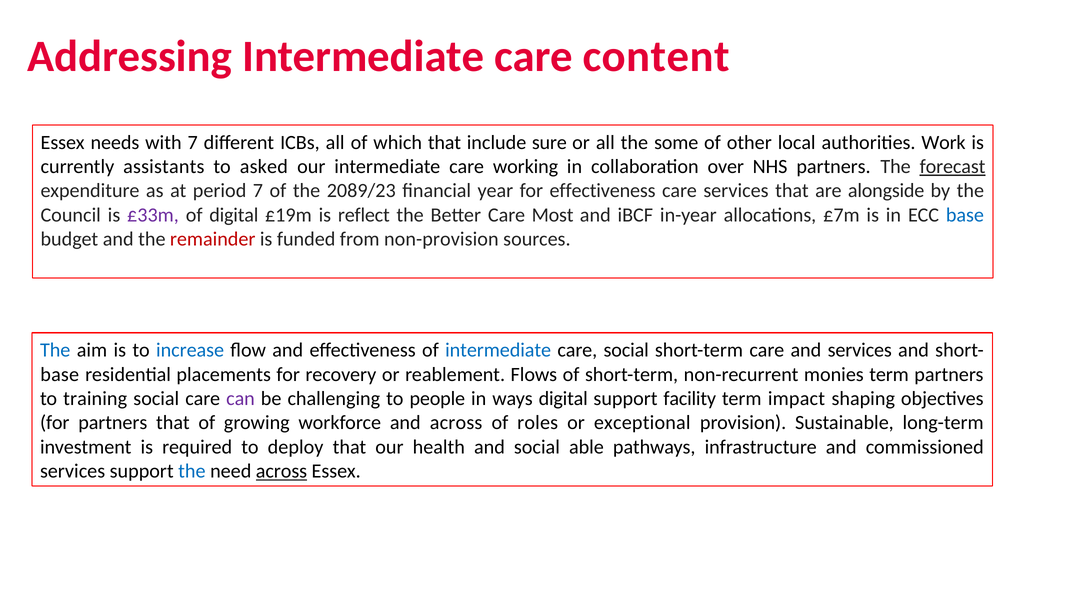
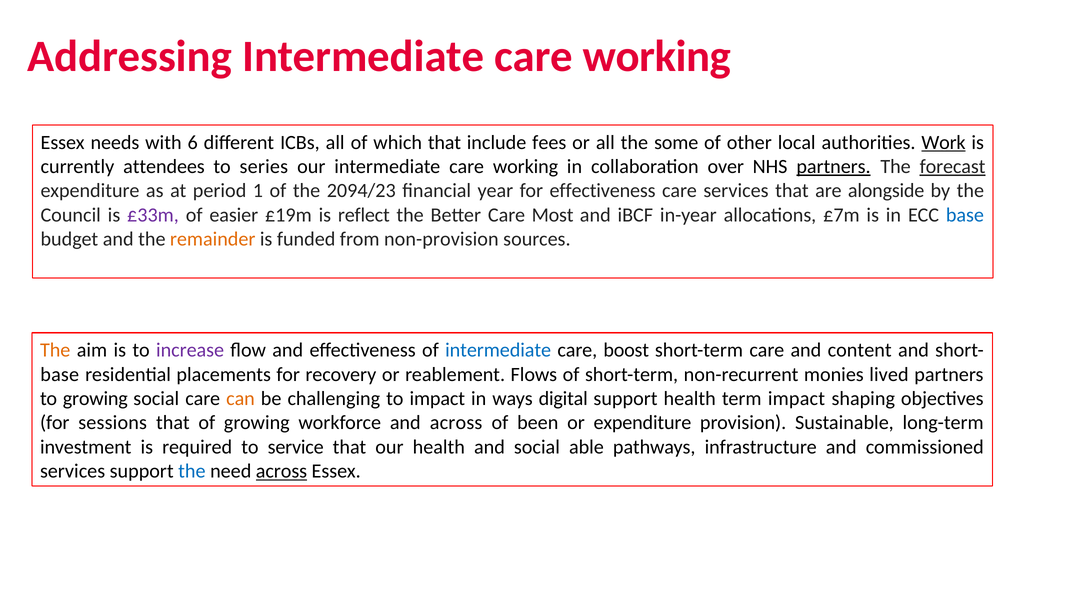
Addressing Intermediate care content: content -> working
with 7: 7 -> 6
sure: sure -> fees
Work underline: none -> present
assistants: assistants -> attendees
asked: asked -> series
partners at (834, 167) underline: none -> present
period 7: 7 -> 1
2089/23: 2089/23 -> 2094/23
of digital: digital -> easier
remainder colour: red -> orange
The at (55, 350) colour: blue -> orange
increase colour: blue -> purple
care social: social -> boost
and services: services -> content
monies term: term -> lived
to training: training -> growing
can colour: purple -> orange
to people: people -> impact
support facility: facility -> health
for partners: partners -> sessions
roles: roles -> been
or exceptional: exceptional -> expenditure
deploy: deploy -> service
